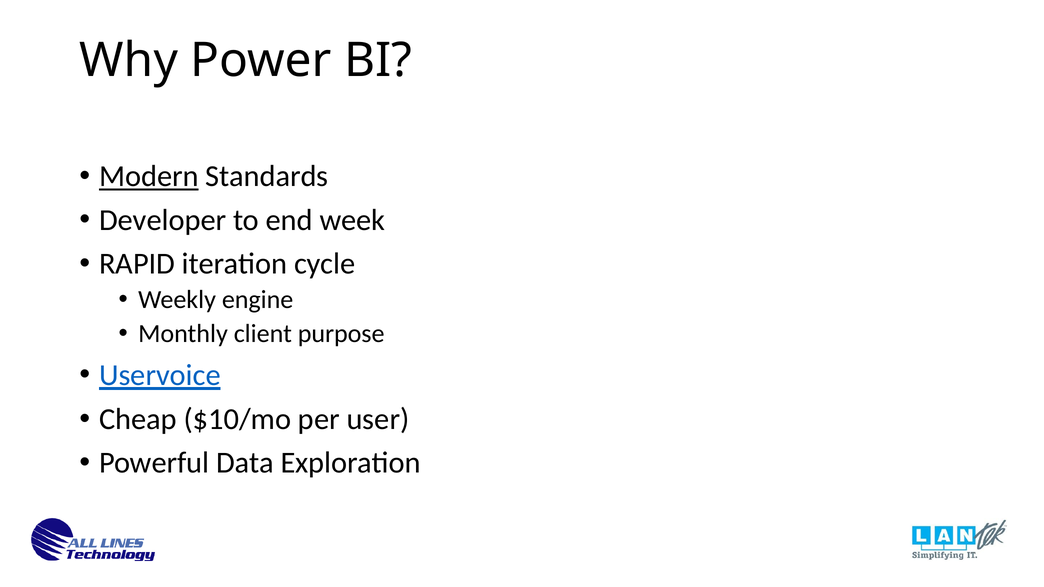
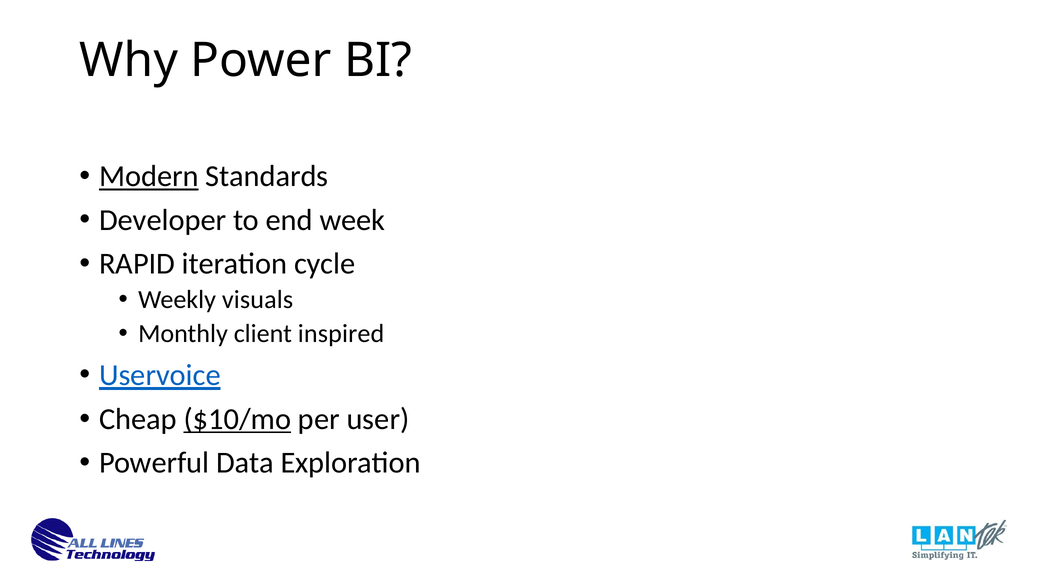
engine: engine -> visuals
purpose: purpose -> inspired
$10/mo underline: none -> present
